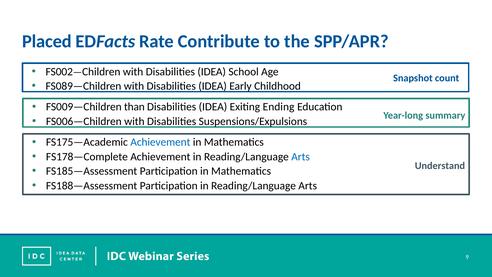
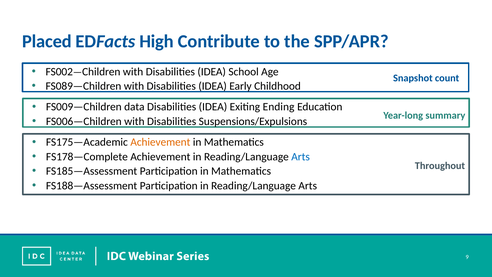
Rate: Rate -> High
than: than -> data
Achievement at (160, 142) colour: blue -> orange
Understand: Understand -> Throughout
